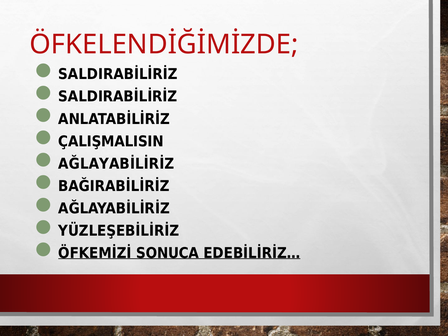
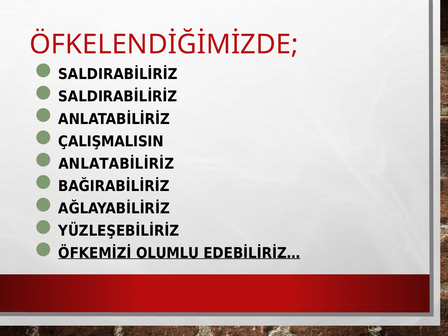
AĞLAYABİLİRİZ at (116, 164): AĞLAYABİLİRİZ -> ANLATABİLİRİZ
SONUCA: SONUCA -> OLUMLU
